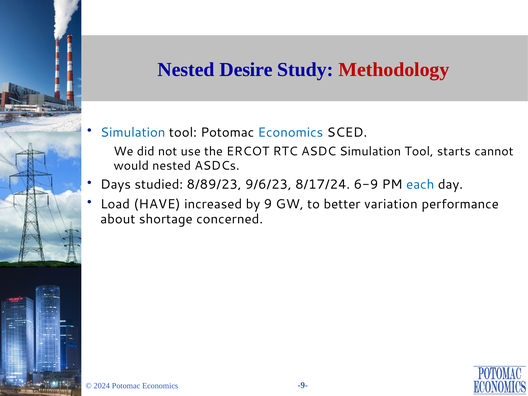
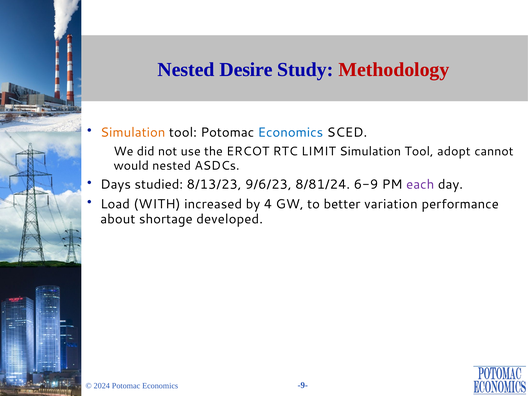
Simulation at (133, 132) colour: blue -> orange
ASDC: ASDC -> LIMIT
starts: starts -> adopt
8/89/23: 8/89/23 -> 8/13/23
8/17/24: 8/17/24 -> 8/81/24
each colour: blue -> purple
HAVE: HAVE -> WITH
9: 9 -> 4
concerned: concerned -> developed
